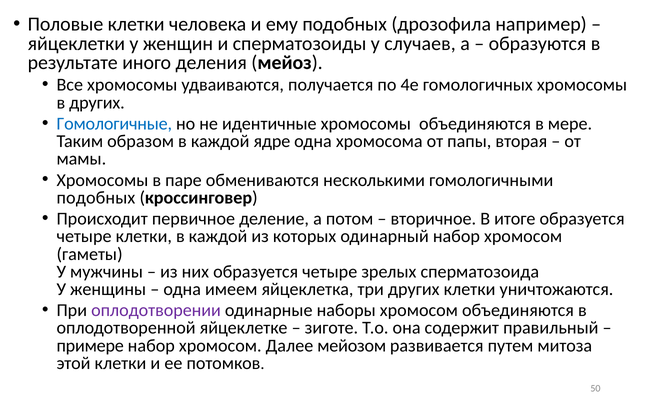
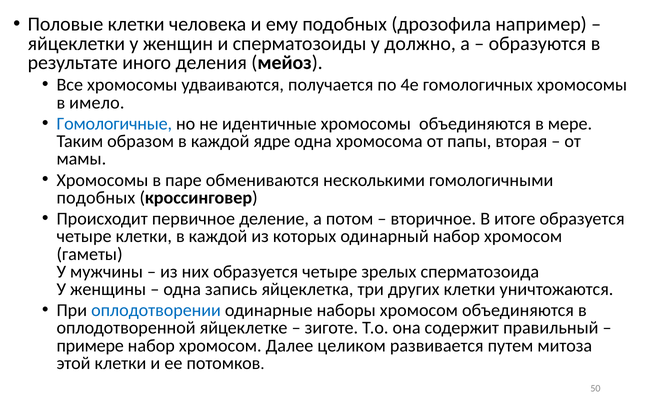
случаев: случаев -> должно
в других: других -> имело
имеем: имеем -> запись
оплодотворении colour: purple -> blue
мейозом: мейозом -> целиком
